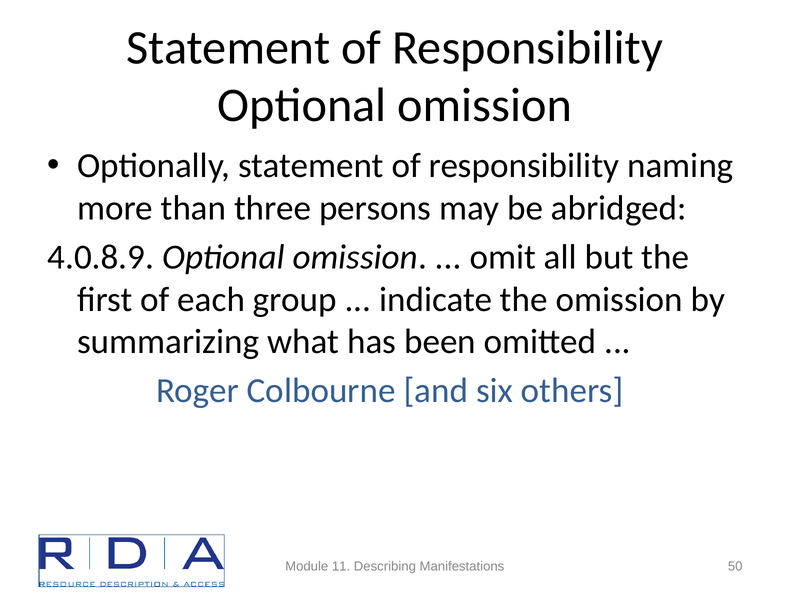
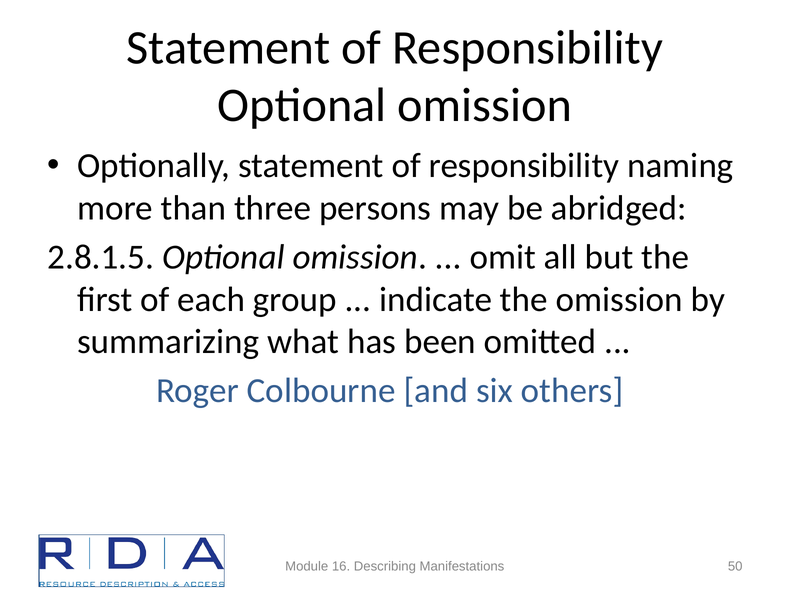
4.0.8.9: 4.0.8.9 -> 2.8.1.5
11: 11 -> 16
